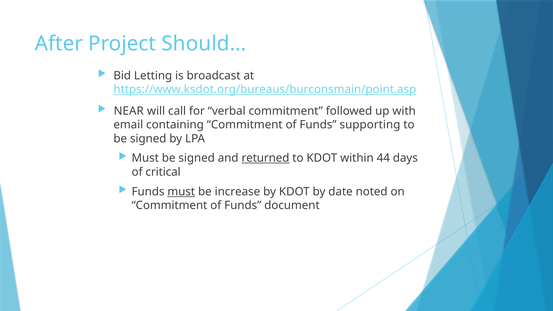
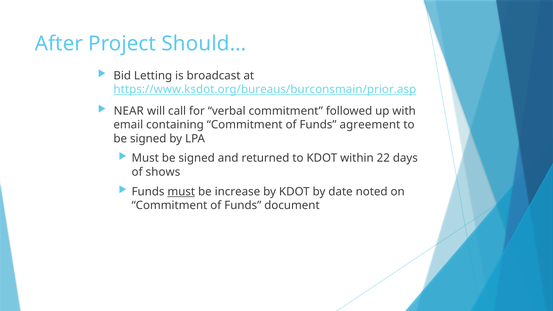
https://www.ksdot.org/bureaus/burconsmain/point.asp: https://www.ksdot.org/bureaus/burconsmain/point.asp -> https://www.ksdot.org/bureaus/burconsmain/prior.asp
supporting: supporting -> agreement
returned underline: present -> none
44: 44 -> 22
critical: critical -> shows
